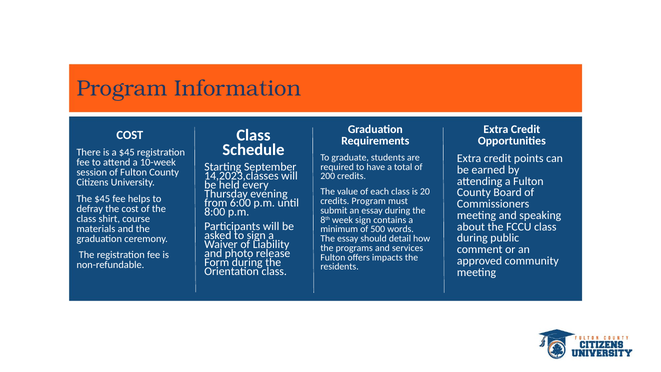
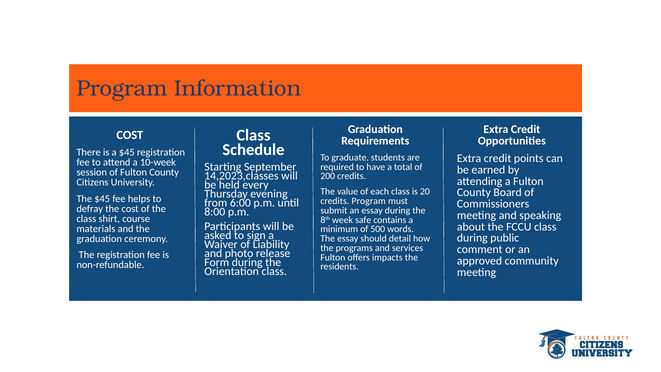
week sign: sign -> safe
